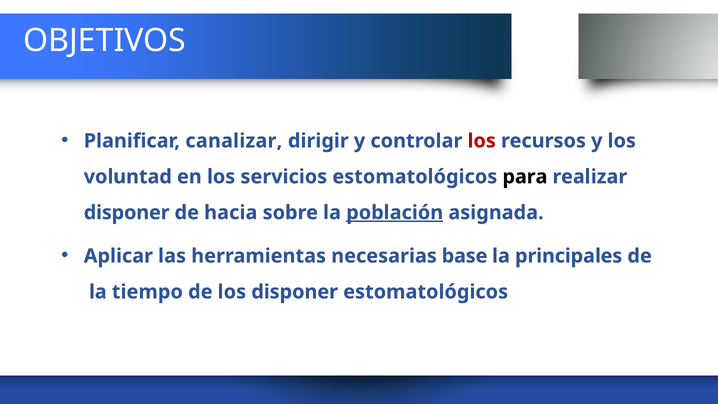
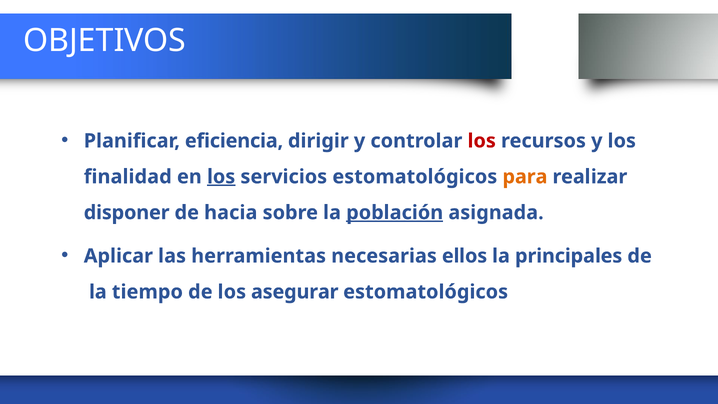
canalizar: canalizar -> eficiencia
voluntad: voluntad -> finalidad
los at (221, 177) underline: none -> present
para colour: black -> orange
base: base -> ellos
los disponer: disponer -> asegurar
